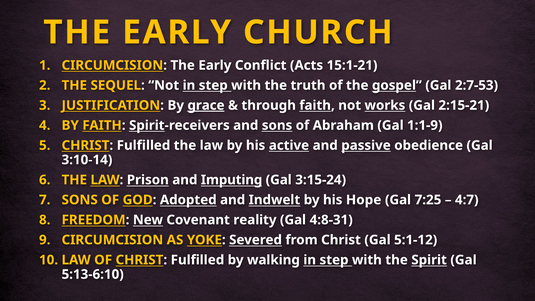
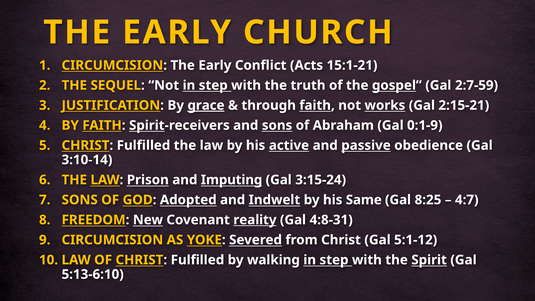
2:7-53: 2:7-53 -> 2:7-59
1:1-9: 1:1-9 -> 0:1-9
Hope: Hope -> Same
7:25: 7:25 -> 8:25
reality underline: none -> present
